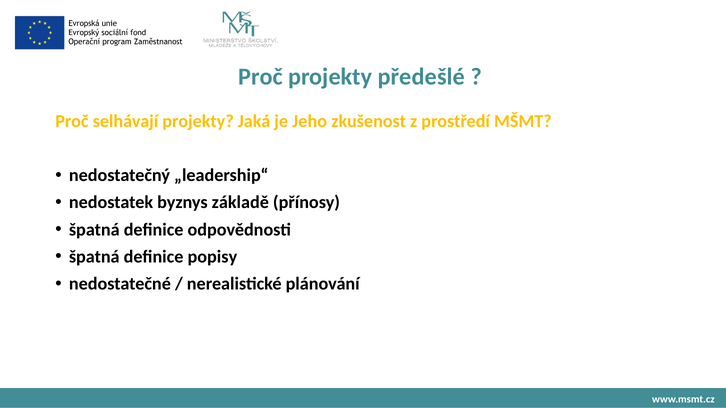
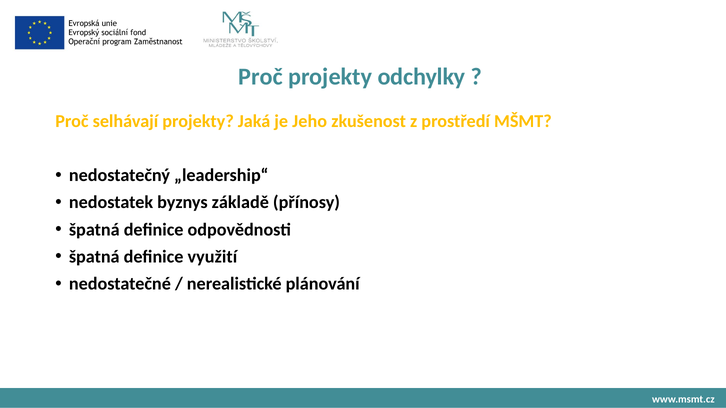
předešlé: předešlé -> odchylky
popisy: popisy -> využití
